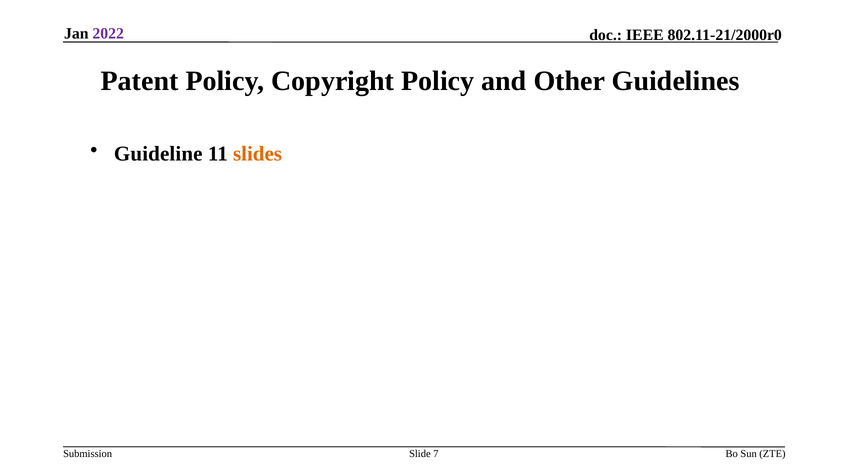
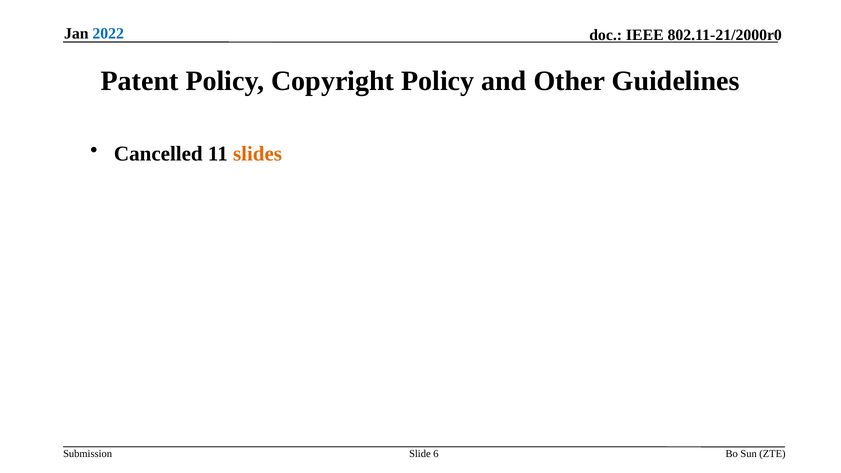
2022 colour: purple -> blue
Guideline: Guideline -> Cancelled
7: 7 -> 6
